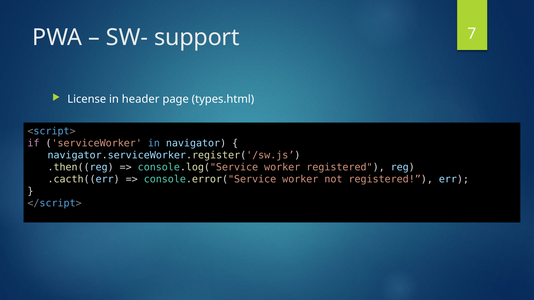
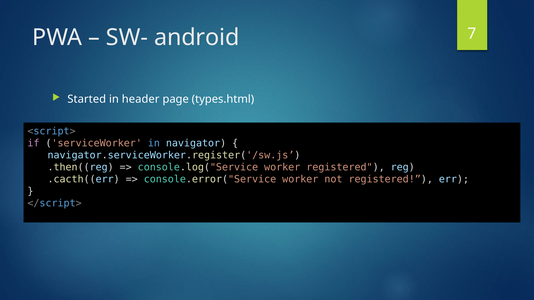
support: support -> android
License: License -> Started
